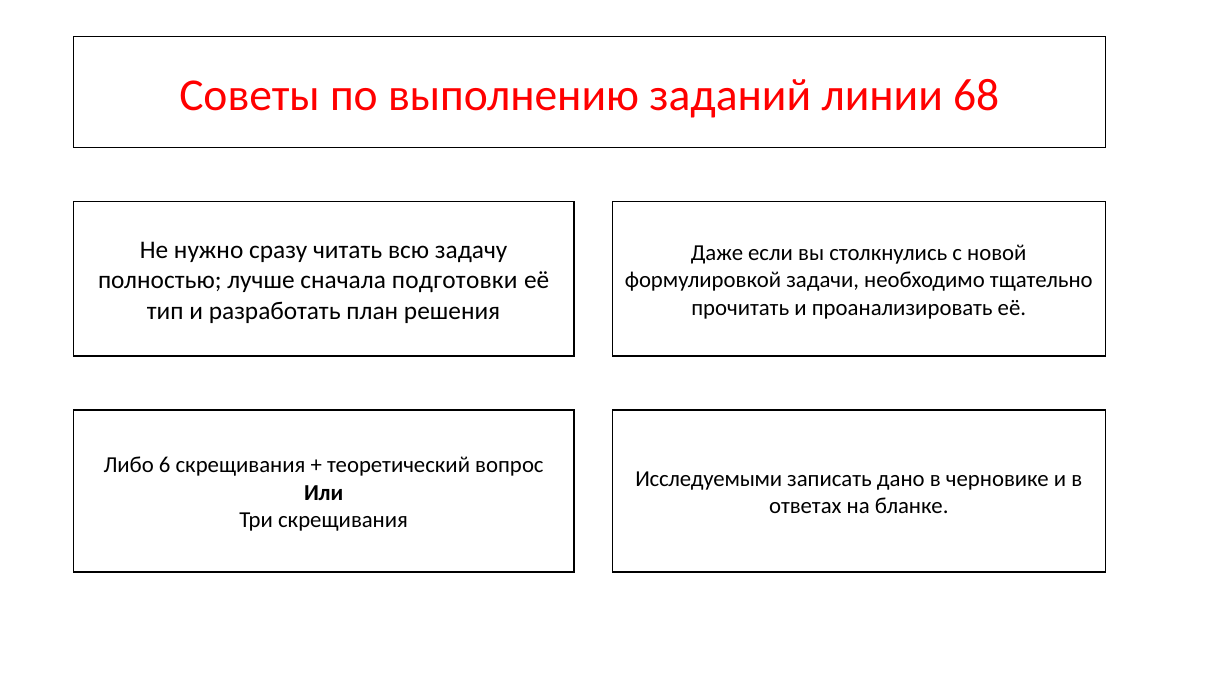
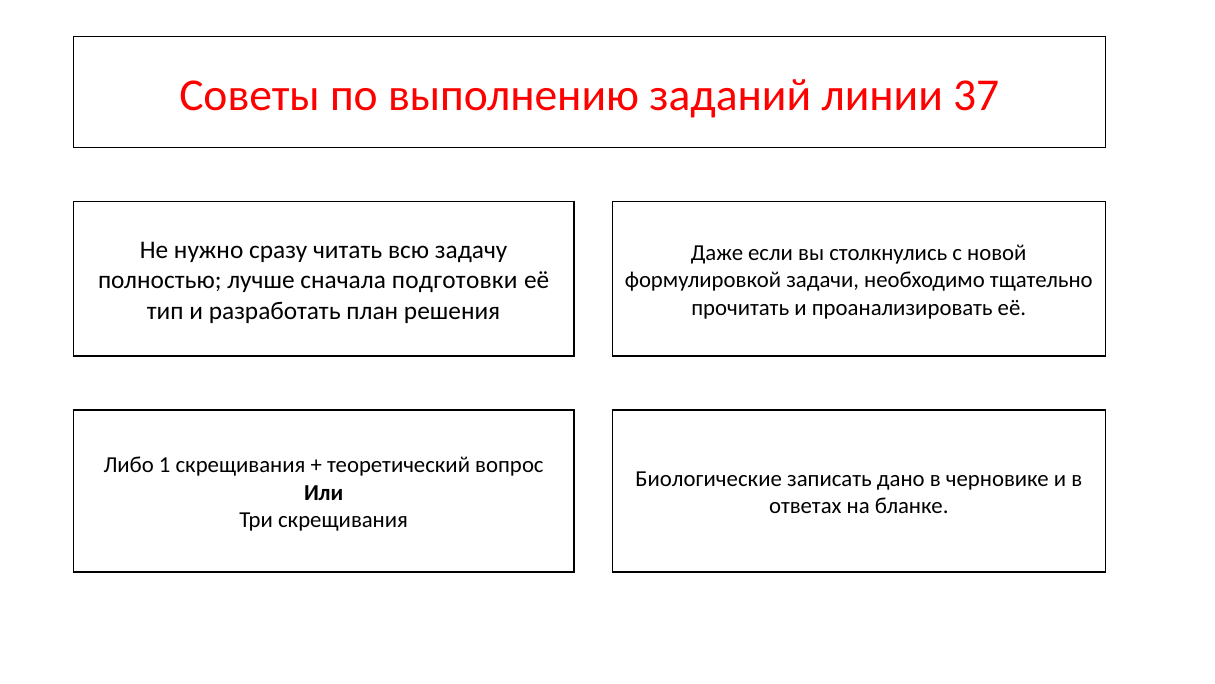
68: 68 -> 37
6: 6 -> 1
Исследуемыми: Исследуемыми -> Биологические
